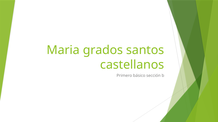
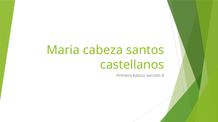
grados: grados -> cabeza
